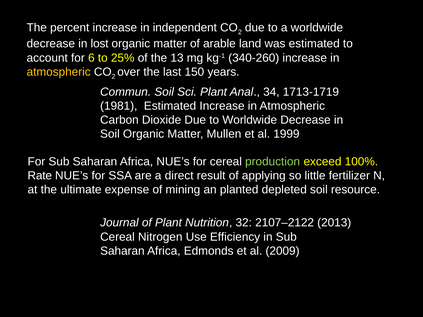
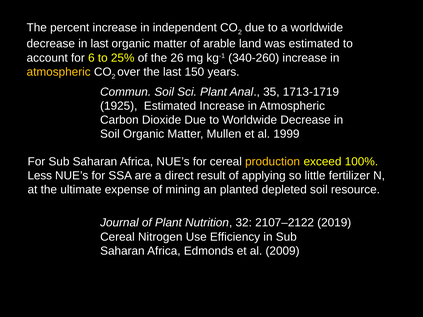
in lost: lost -> last
13: 13 -> 26
34: 34 -> 35
1981: 1981 -> 1925
production colour: light green -> yellow
Rate: Rate -> Less
2013: 2013 -> 2019
